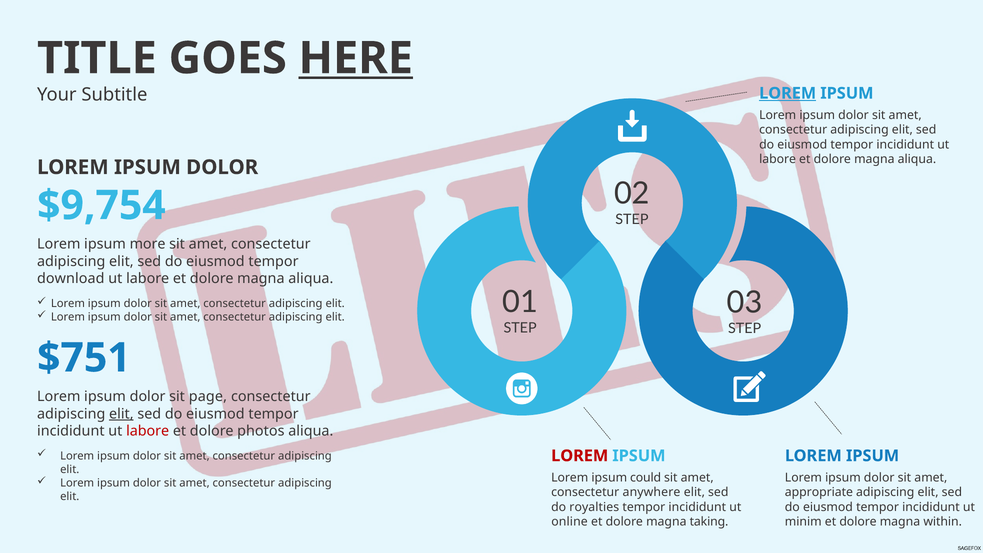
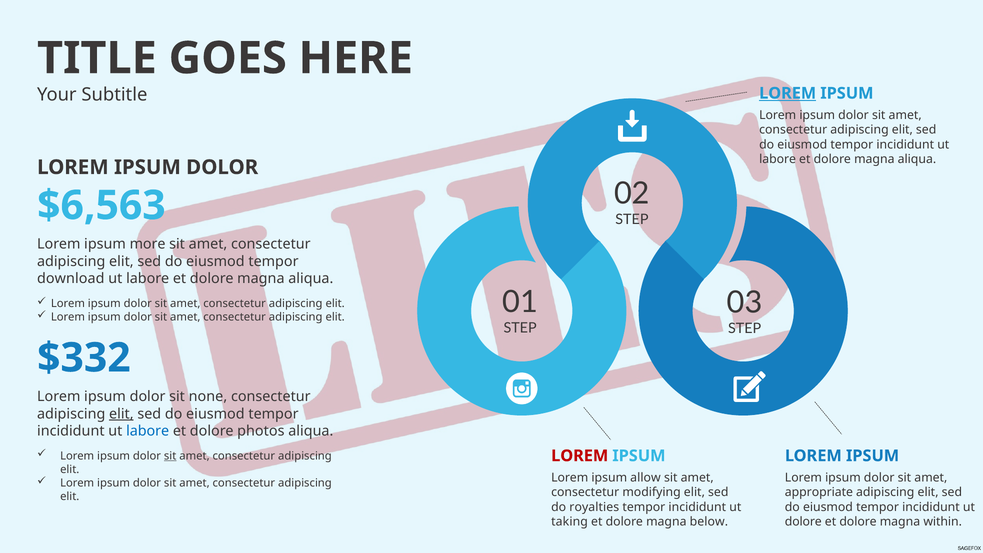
HERE underline: present -> none
$9,754: $9,754 -> $6,563
$751: $751 -> $332
page: page -> none
labore at (148, 431) colour: red -> blue
sit at (170, 456) underline: none -> present
could: could -> allow
anywhere: anywhere -> modifying
online: online -> taking
taking: taking -> below
minim at (803, 522): minim -> dolore
